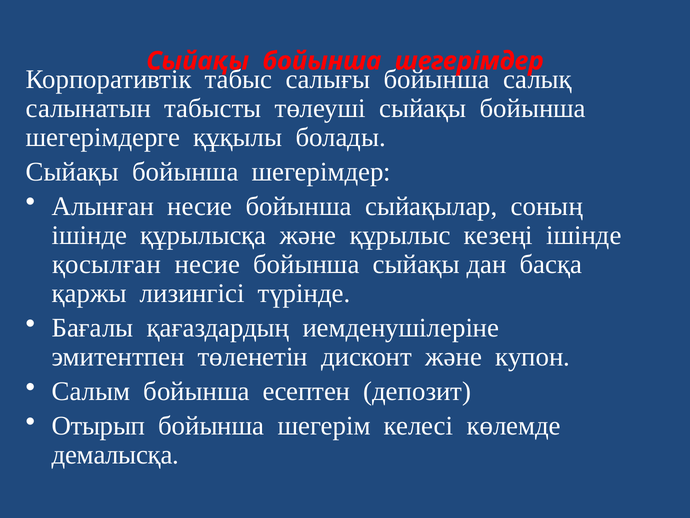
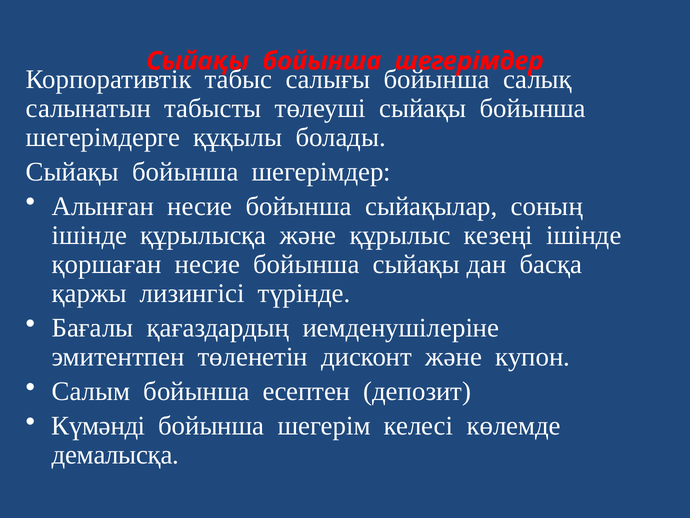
қосылған: қосылған -> қоршаған
Отырып: Отырып -> Күмәнді
